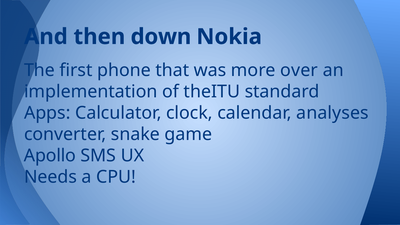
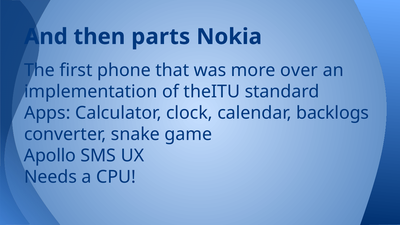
down: down -> parts
analyses: analyses -> backlogs
